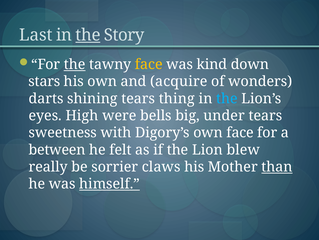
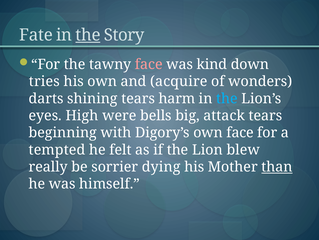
Last: Last -> Fate
the at (75, 64) underline: present -> none
face at (149, 64) colour: yellow -> pink
stars: stars -> tries
thing: thing -> harm
under: under -> attack
sweetness: sweetness -> beginning
between: between -> tempted
claws: claws -> dying
himself underline: present -> none
